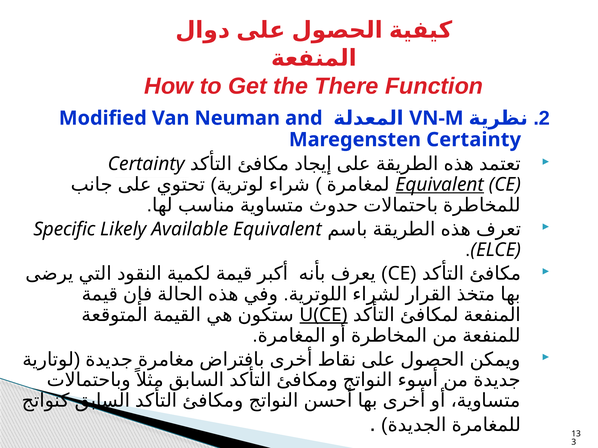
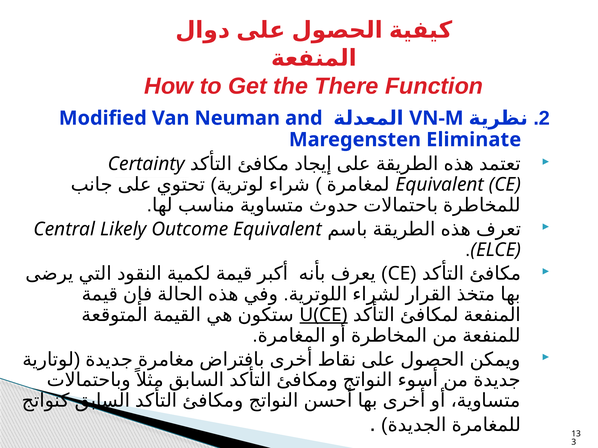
Maregensten Certainty: Certainty -> Eliminate
Equivalent at (440, 185) underline: present -> none
Specific: Specific -> Central
Available: Available -> Outcome
